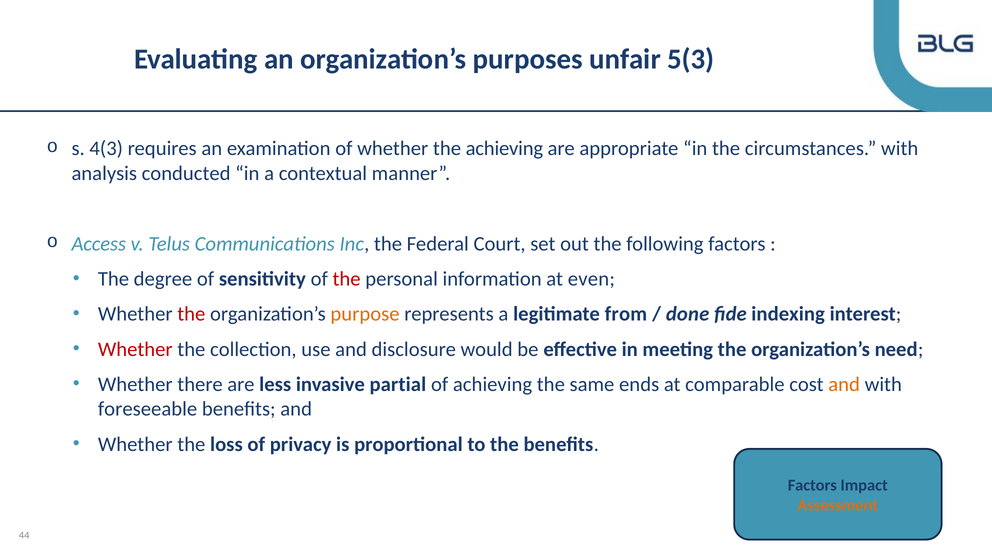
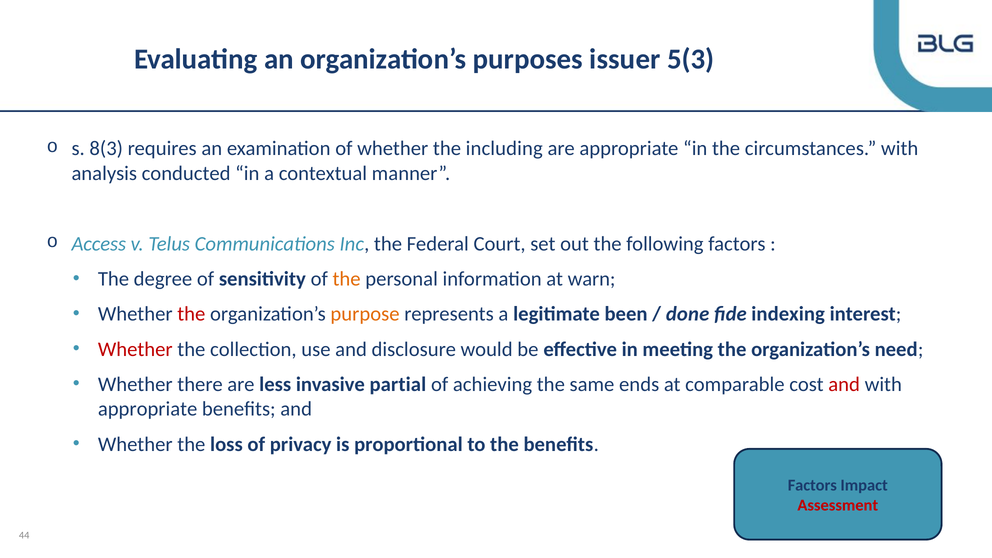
unfair: unfair -> issuer
4(3: 4(3 -> 8(3
the achieving: achieving -> including
the at (347, 279) colour: red -> orange
even: even -> warn
from: from -> been
and at (844, 384) colour: orange -> red
foreseeable at (148, 409): foreseeable -> appropriate
Assessment colour: orange -> red
